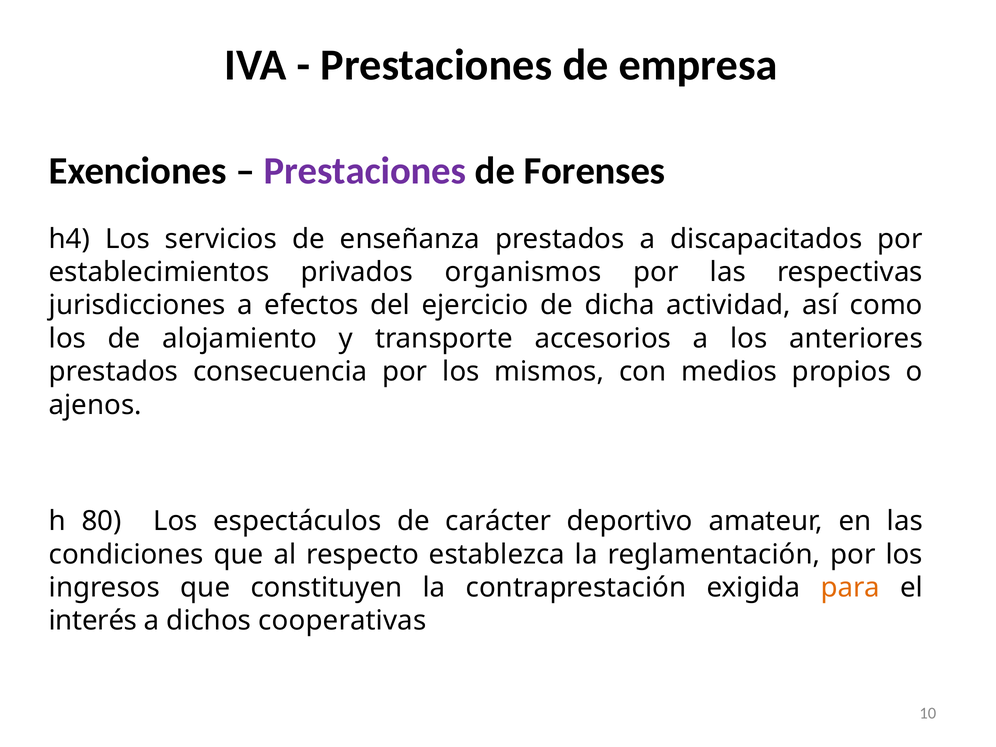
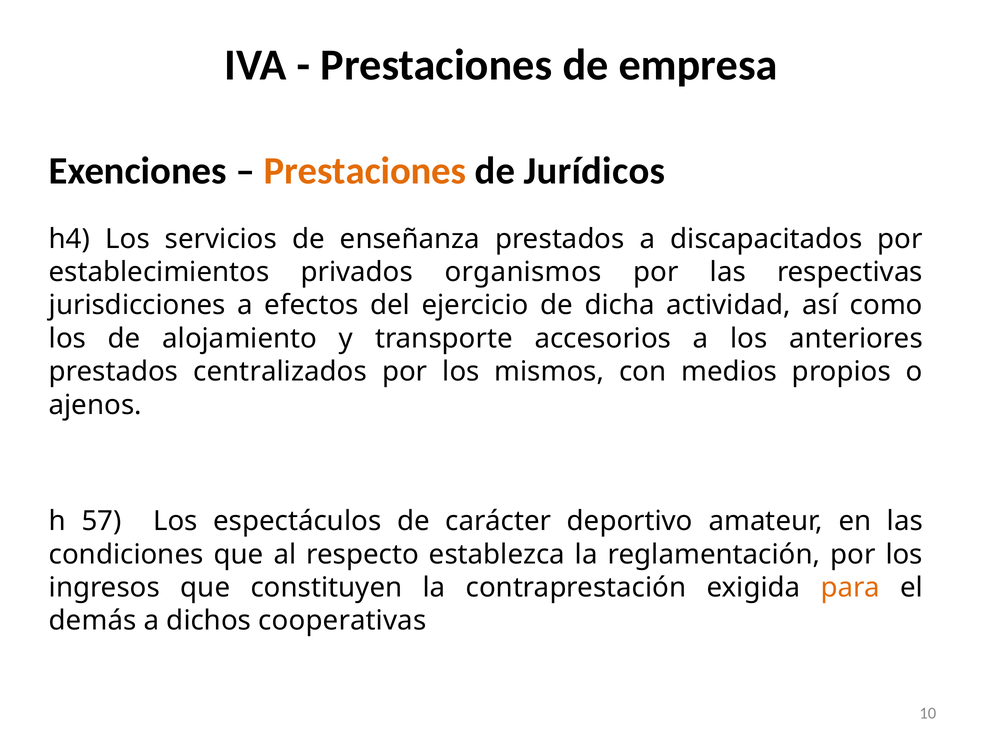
Prestaciones at (365, 171) colour: purple -> orange
Forenses: Forenses -> Jurídicos
consecuencia: consecuencia -> centralizados
80: 80 -> 57
interés: interés -> demás
